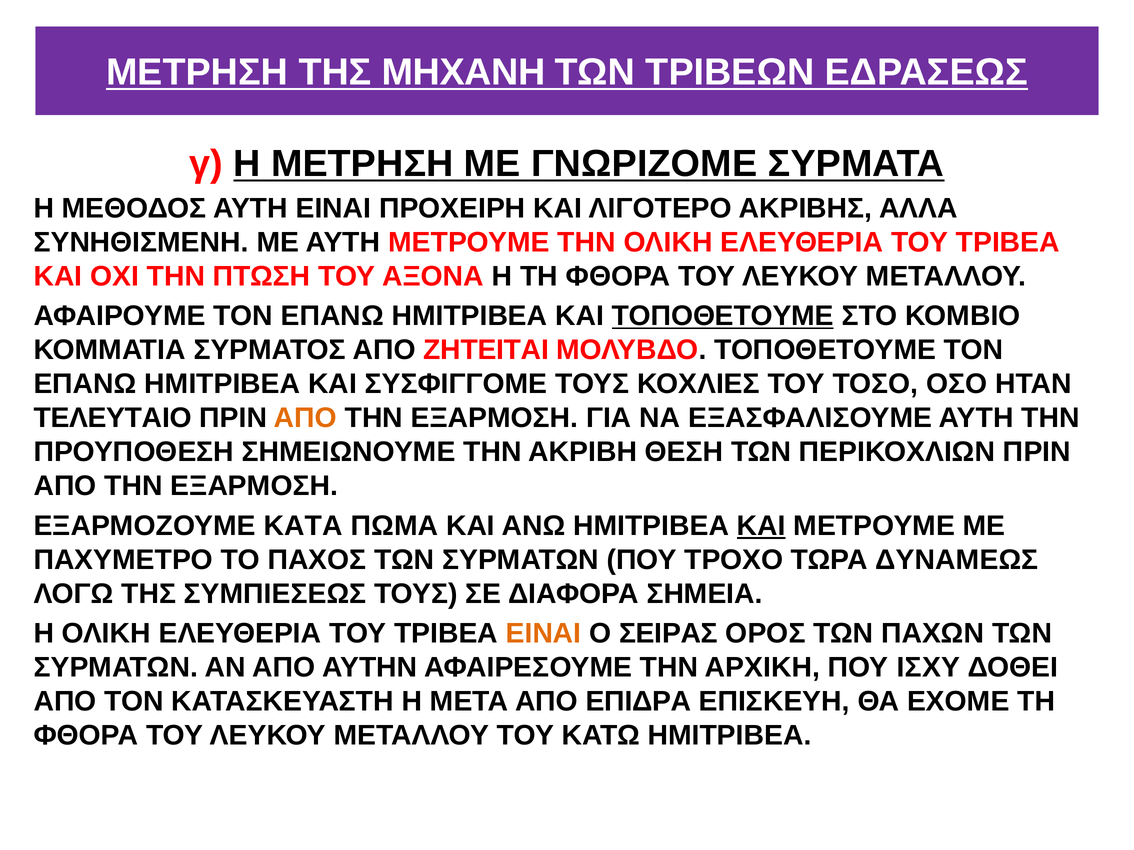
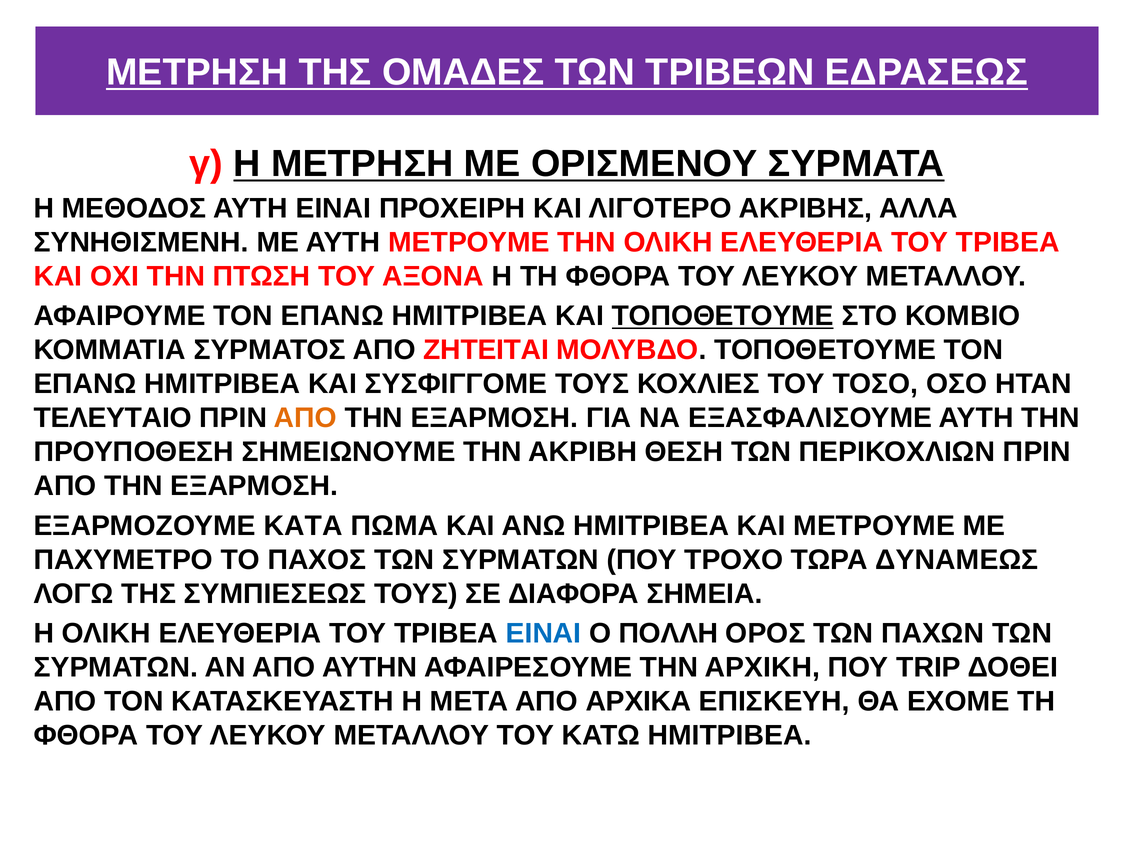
ΜΗΧΑΝΗ: ΜΗΧΑΝΗ -> ΟΜΑΔΕΣ
ΓΝΩΡΙΖΟΜΕ: ΓΝΩΡΙΖΟΜΕ -> ΟΡΙΣΜΕΝΟΥ
ΚΑΙ at (761, 526) underline: present -> none
ΕΙΝΑΙ at (544, 634) colour: orange -> blue
ΣΕΙΡΑΣ: ΣΕΙΡΑΣ -> ΠΟΛΛΗ
ΙΣΧΥ: ΙΣΧΥ -> TRIP
ΕΠΙΔΡΑ: ΕΠΙΔΡΑ -> ΑΡΧΙΚΑ
